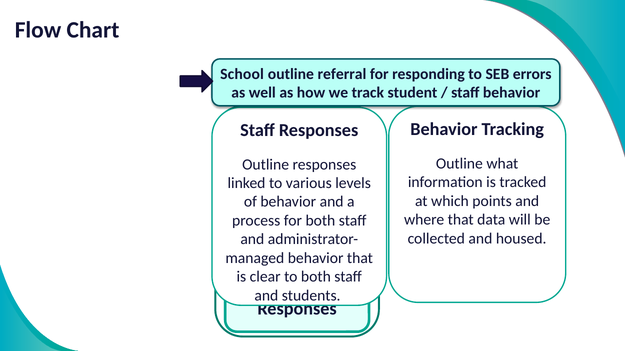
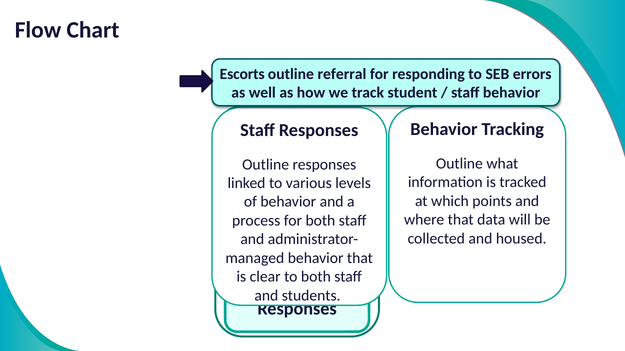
School: School -> Escorts
